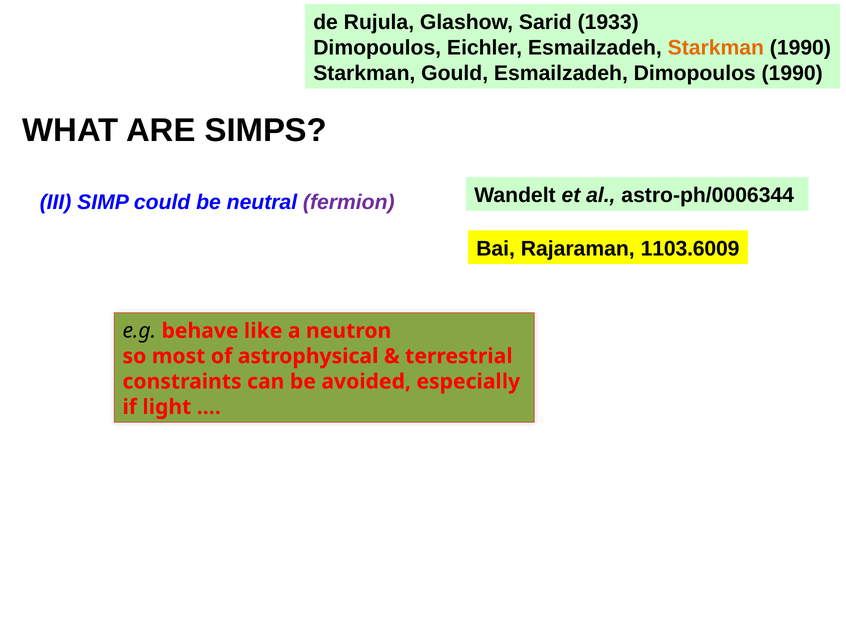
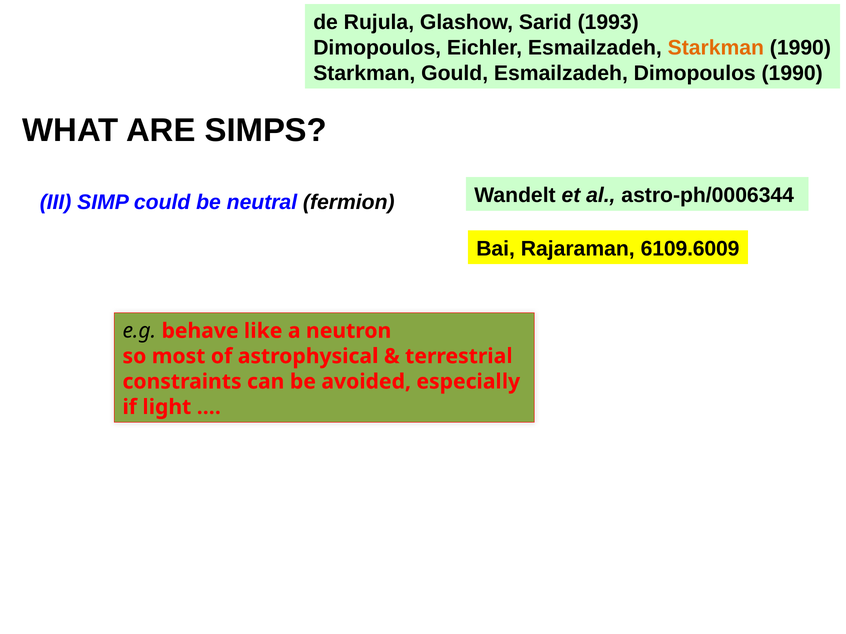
1933: 1933 -> 1993
fermion colour: purple -> black
1103.6009: 1103.6009 -> 6109.6009
